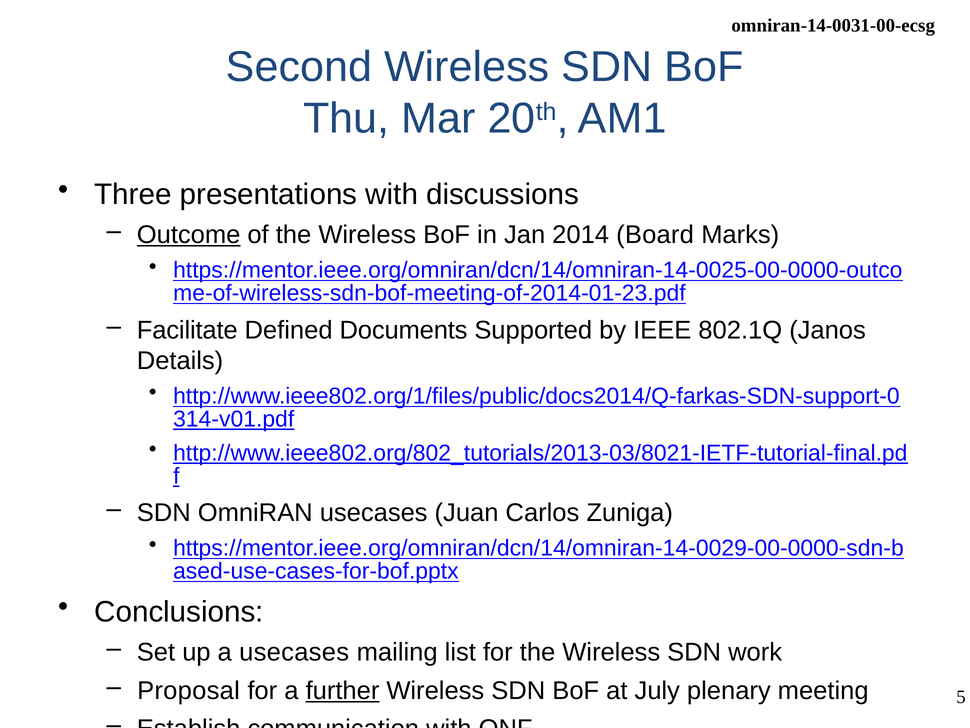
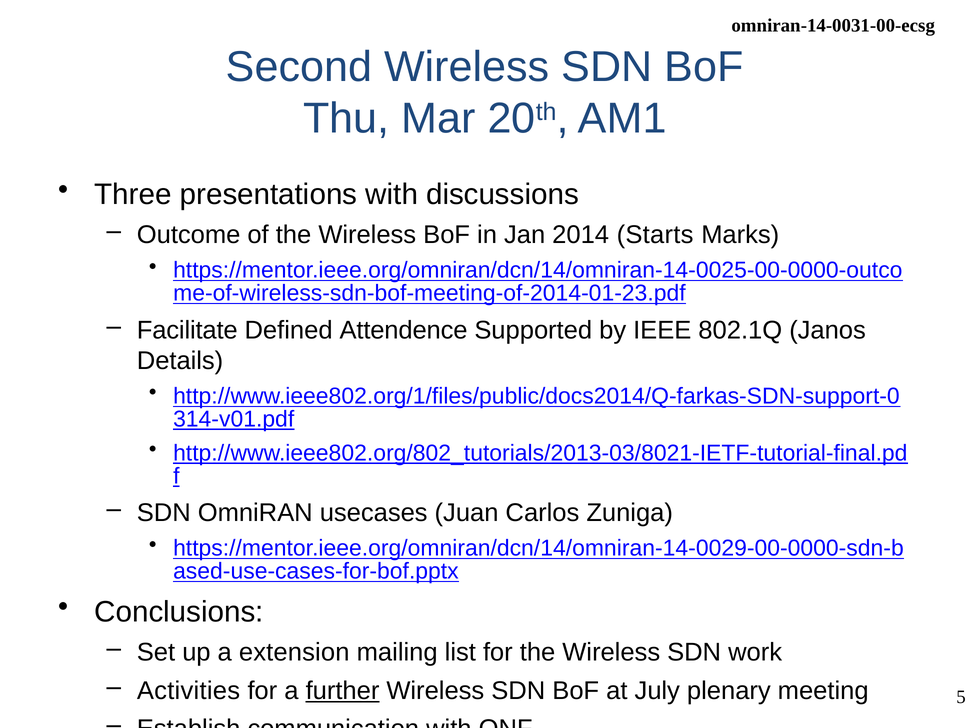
Outcome underline: present -> none
Board: Board -> Starts
Documents: Documents -> Attendence
a usecases: usecases -> extension
Proposal: Proposal -> Activities
